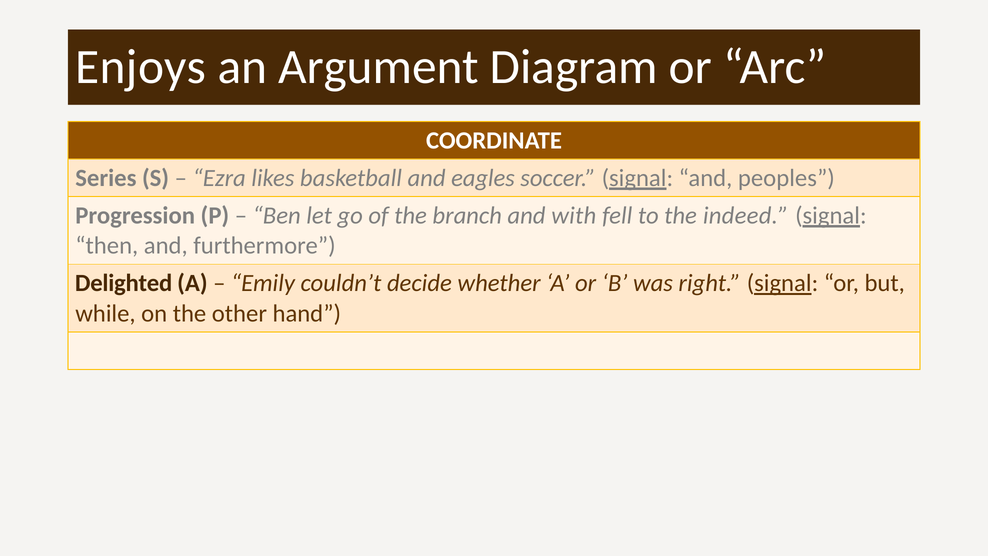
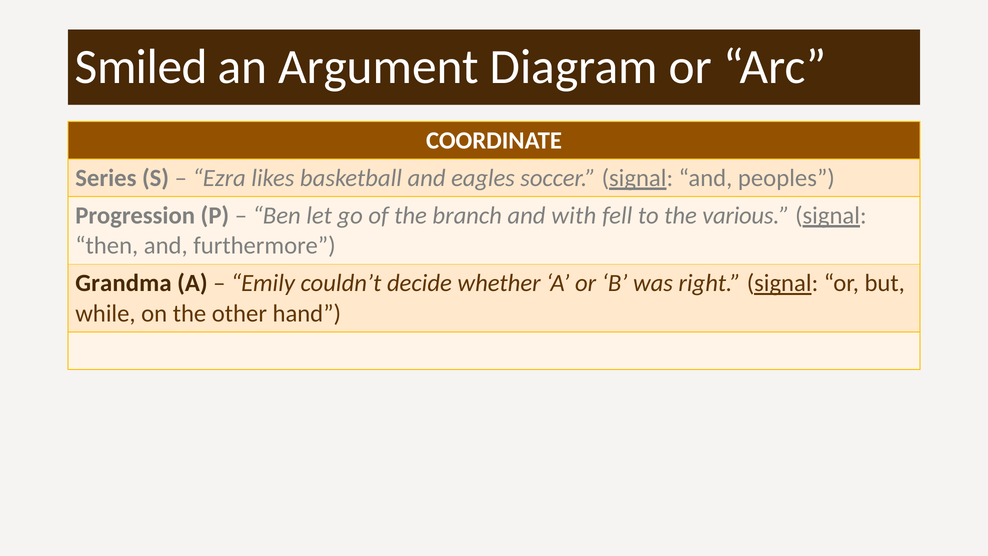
Enjoys: Enjoys -> Smiled
indeed: indeed -> various
Delighted: Delighted -> Grandma
